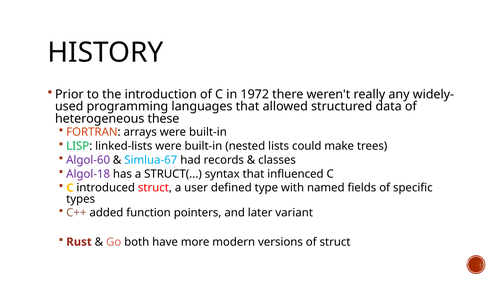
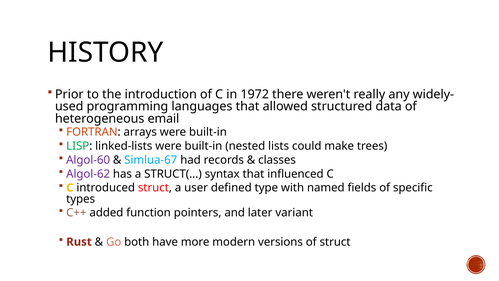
these: these -> email
Algol-18: Algol-18 -> Algol-62
